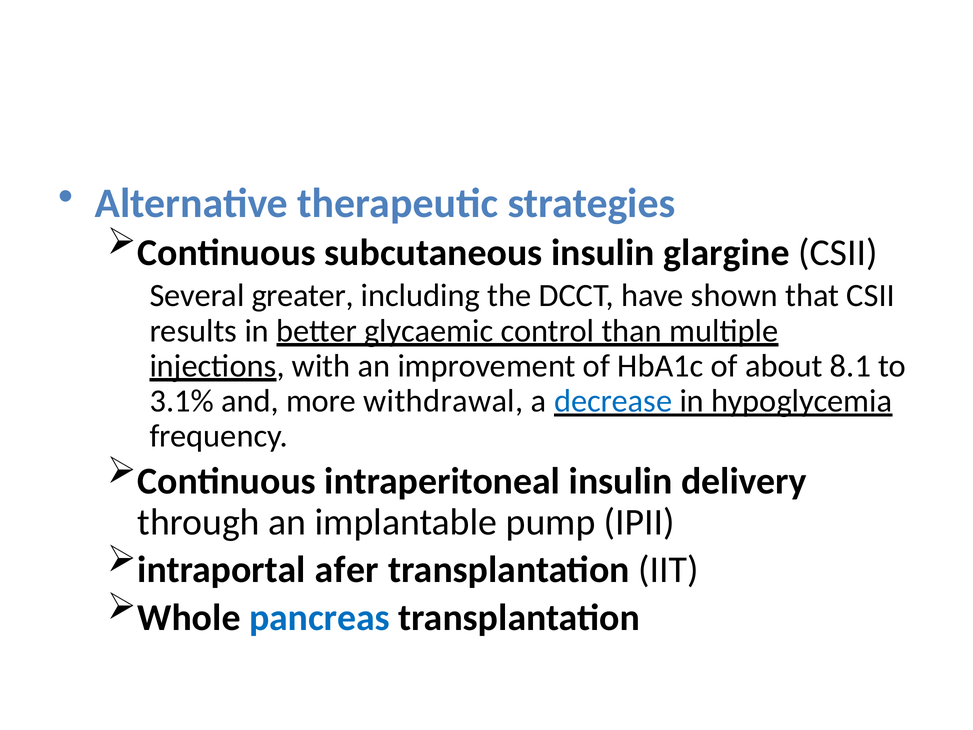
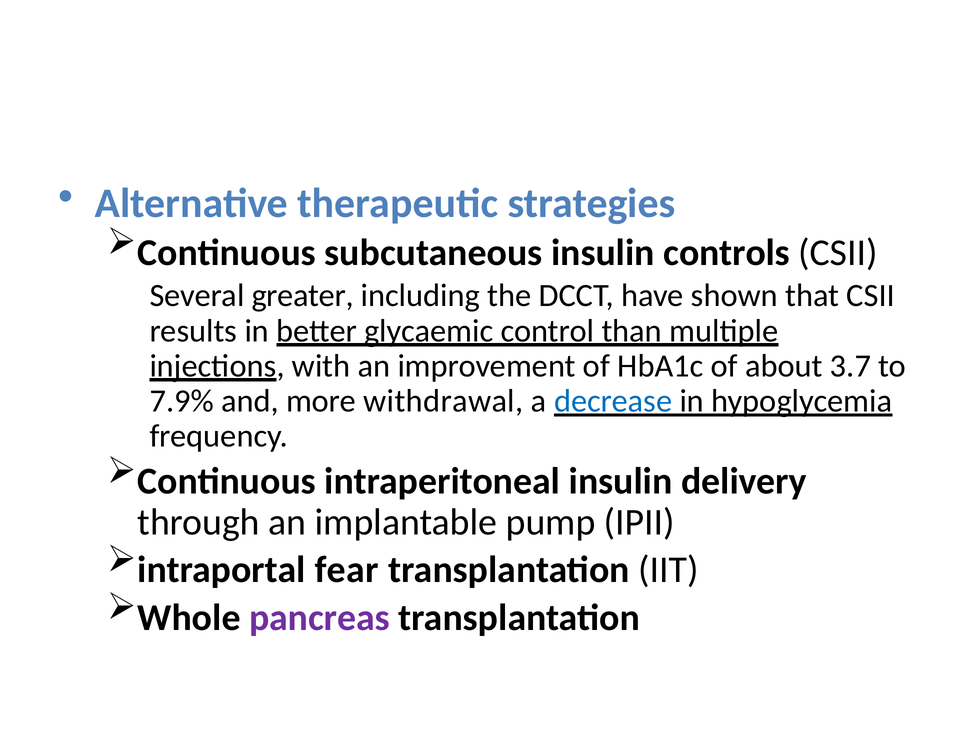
glargine: glargine -> controls
8.1: 8.1 -> 3.7
3.1%: 3.1% -> 7.9%
afer: afer -> fear
pancreas colour: blue -> purple
